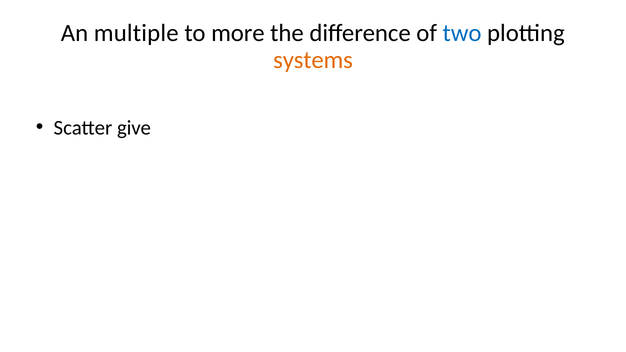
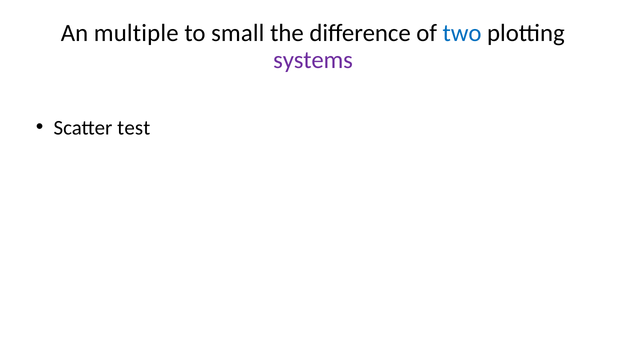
more: more -> small
systems colour: orange -> purple
give: give -> test
